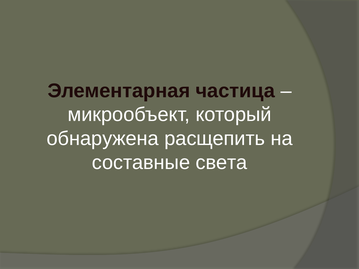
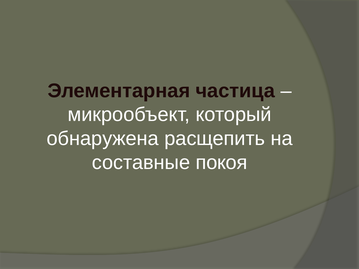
света: света -> покоя
